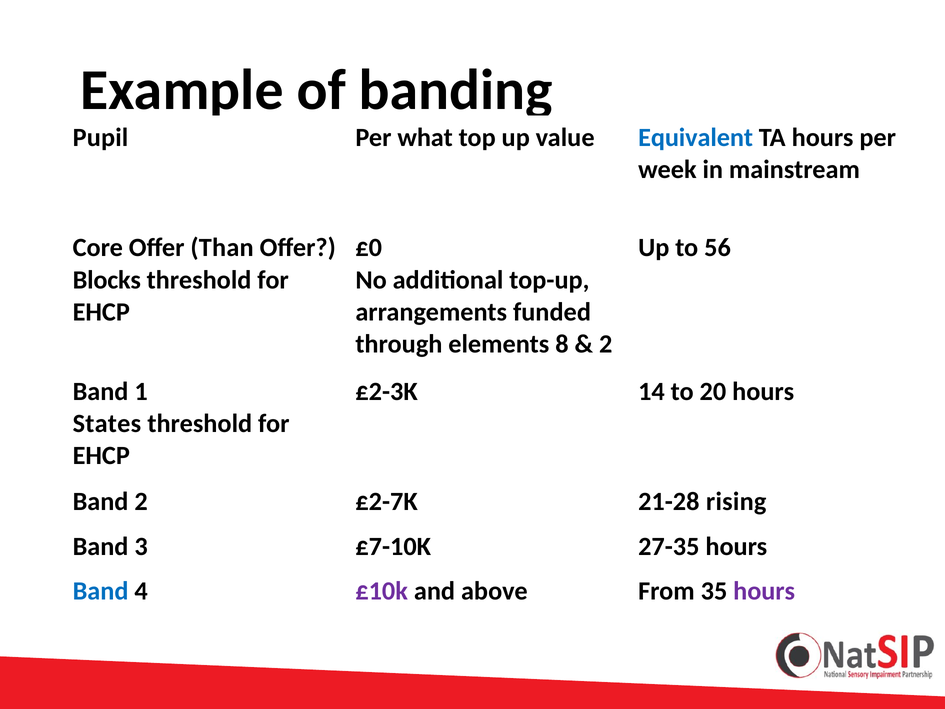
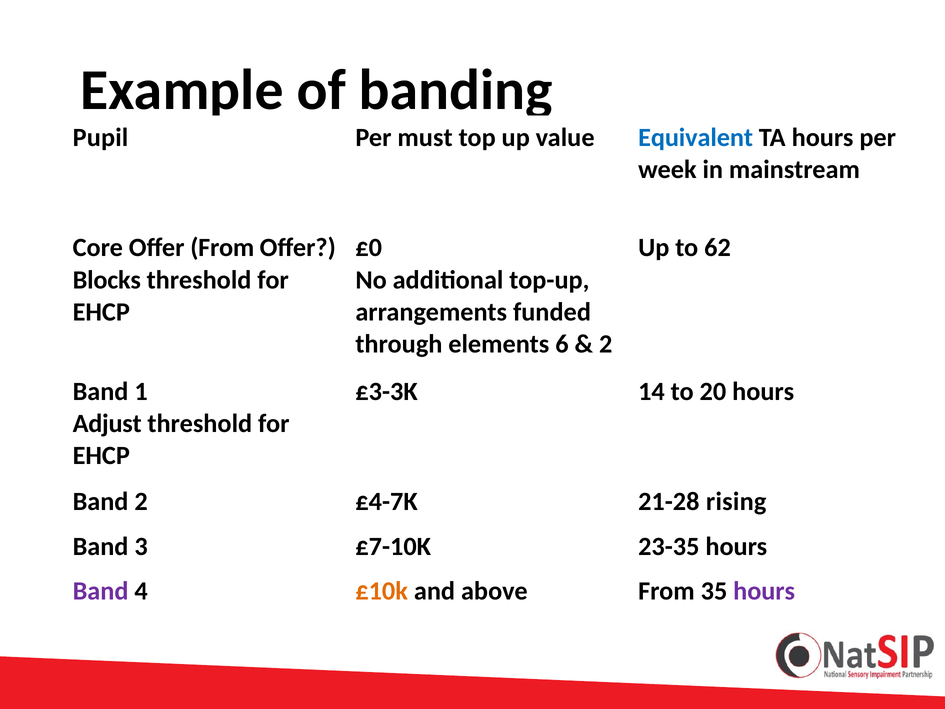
what: what -> must
Offer Than: Than -> From
56: 56 -> 62
8: 8 -> 6
£2-3K: £2-3K -> £3-3K
States: States -> Adjust
£2-7K: £2-7K -> £4-7K
27-35: 27-35 -> 23-35
Band at (101, 591) colour: blue -> purple
£10k colour: purple -> orange
